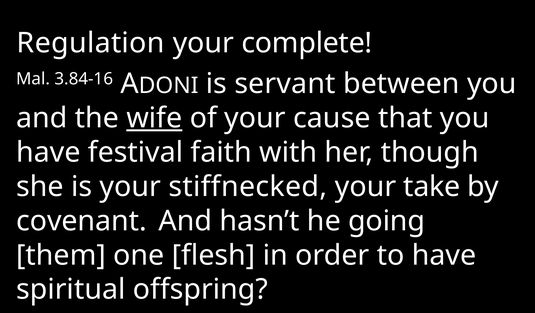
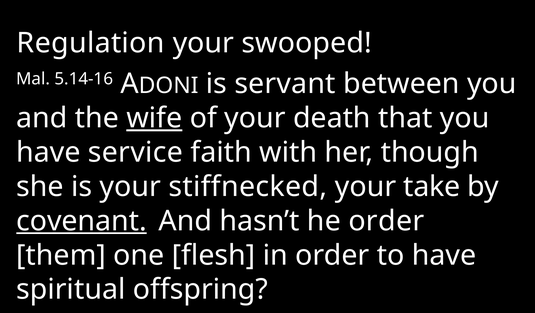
complete: complete -> swooped
3.84-16: 3.84-16 -> 5.14-16
cause: cause -> death
festival: festival -> service
covenant underline: none -> present
he going: going -> order
